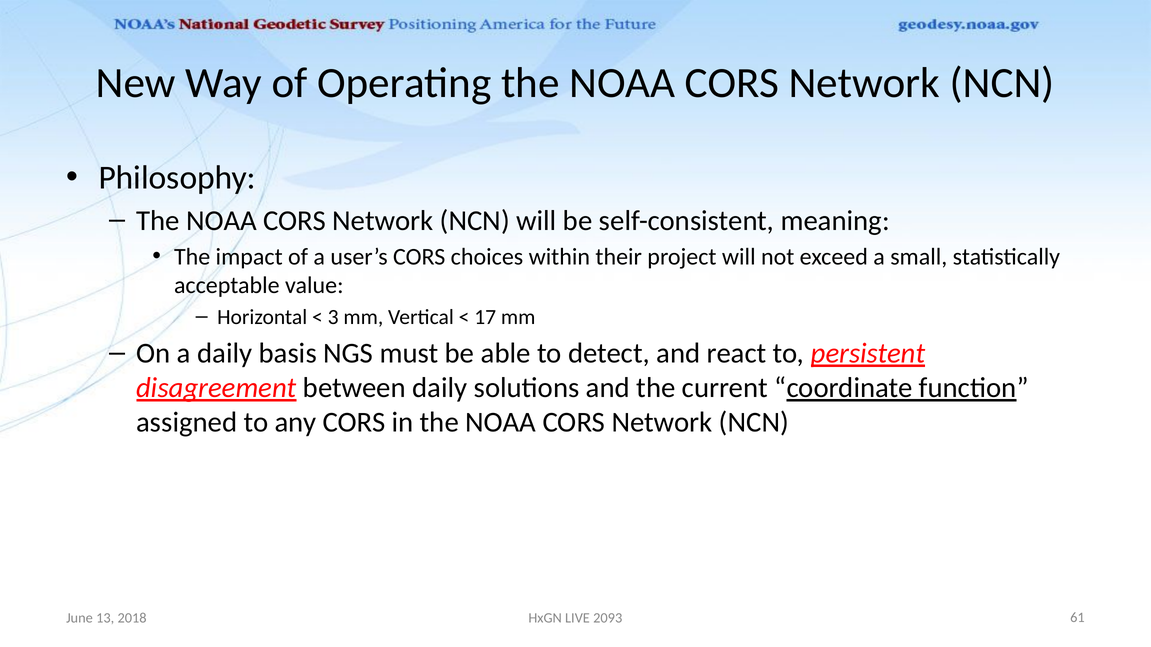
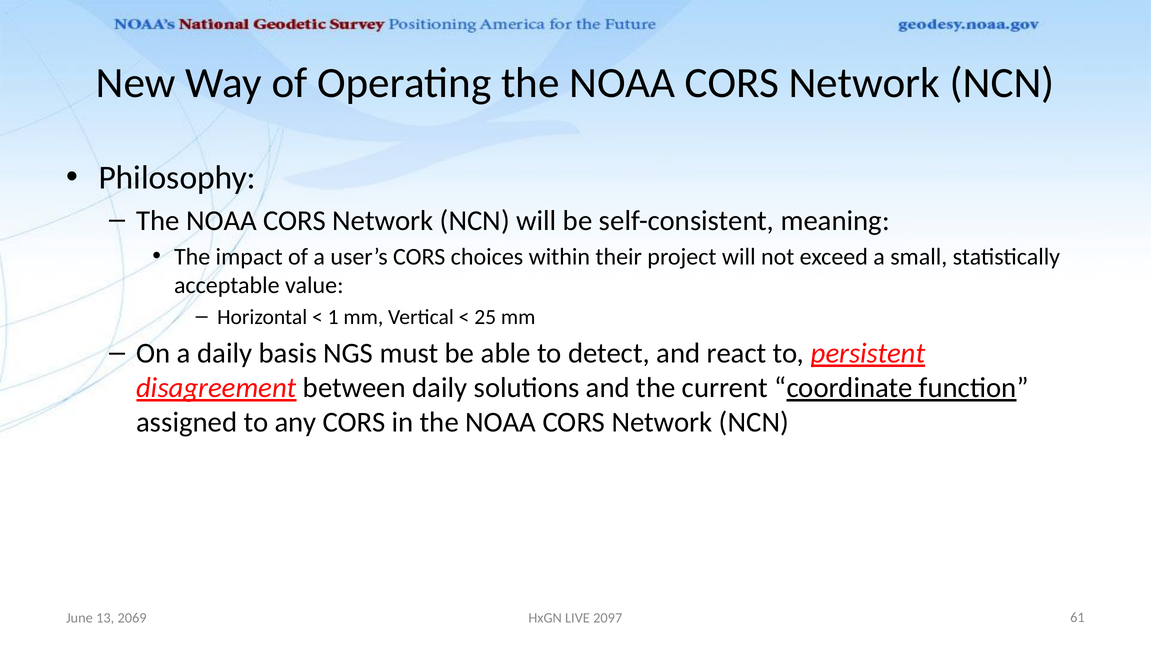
3: 3 -> 1
17: 17 -> 25
2018: 2018 -> 2069
2093: 2093 -> 2097
